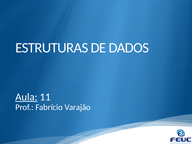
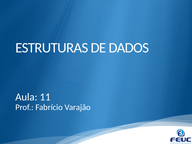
Aula underline: present -> none
